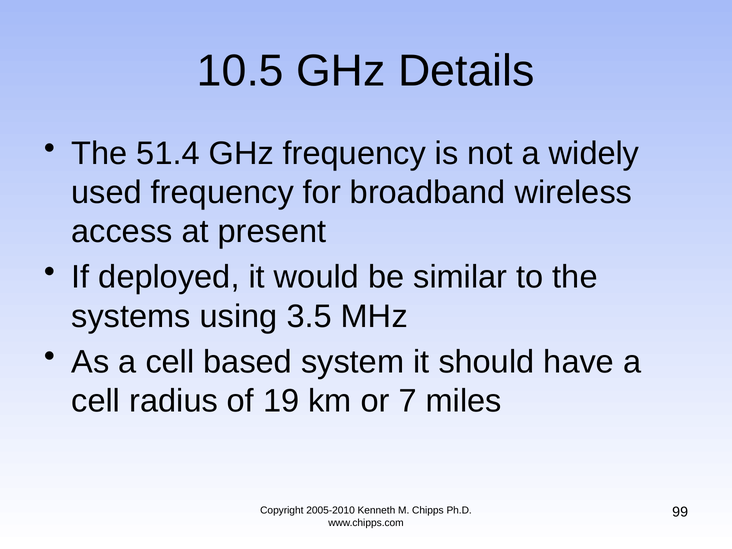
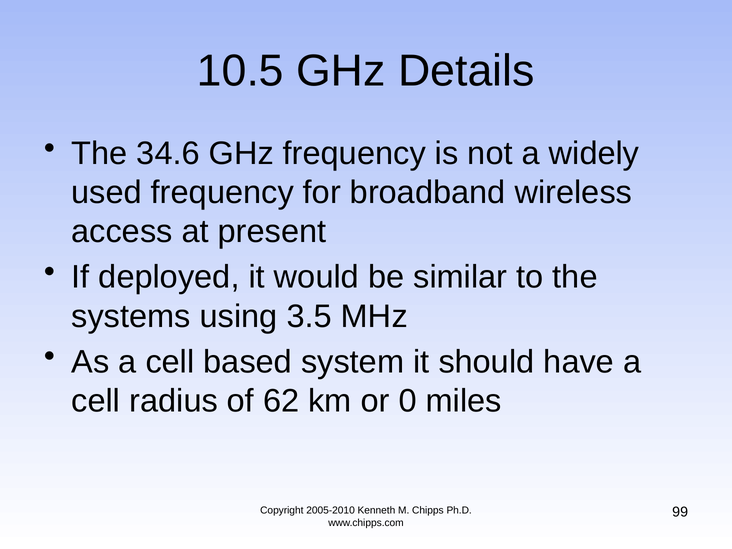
51.4: 51.4 -> 34.6
19: 19 -> 62
7: 7 -> 0
